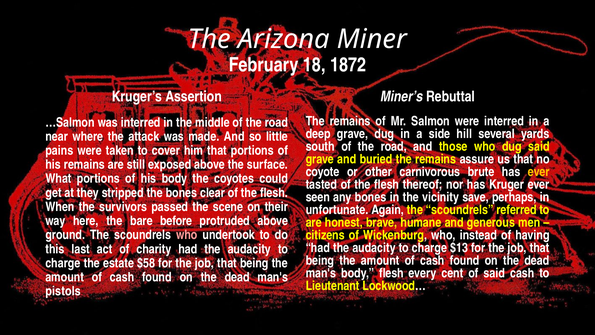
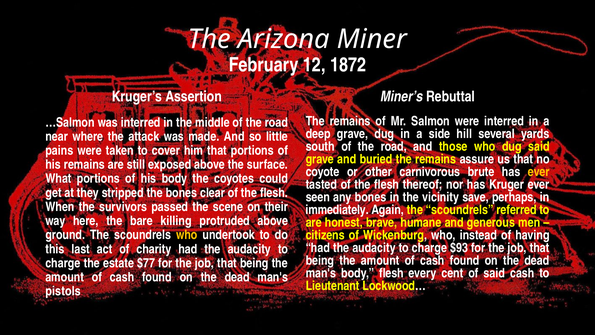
18: 18 -> 12
unfortunate: unfortunate -> immediately
before: before -> killing
who at (187, 235) colour: pink -> yellow
$13: $13 -> $93
$58: $58 -> $77
